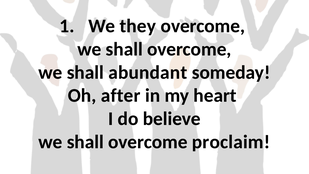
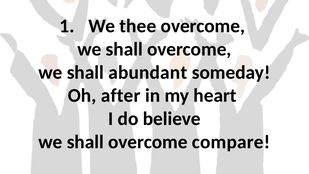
they: they -> thee
proclaim: proclaim -> compare
